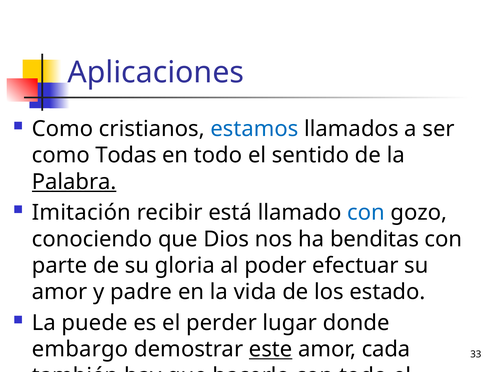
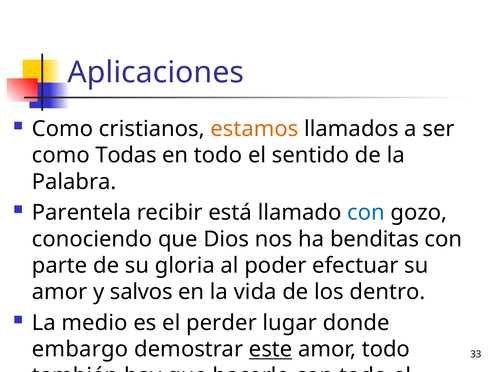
estamos colour: blue -> orange
Palabra underline: present -> none
Imitación: Imitación -> Parentela
padre: padre -> salvos
estado: estado -> dentro
puede: puede -> medio
amor cada: cada -> todo
